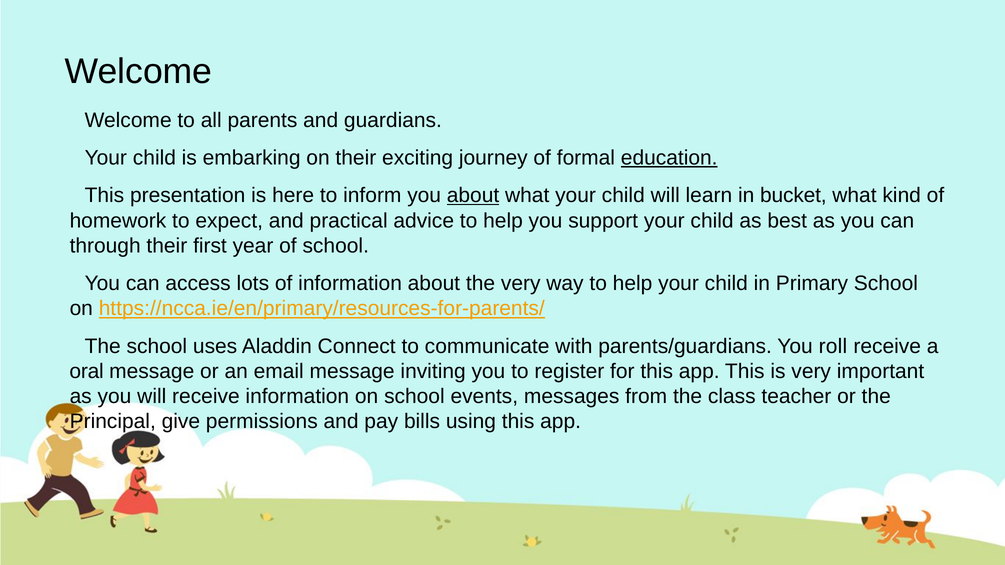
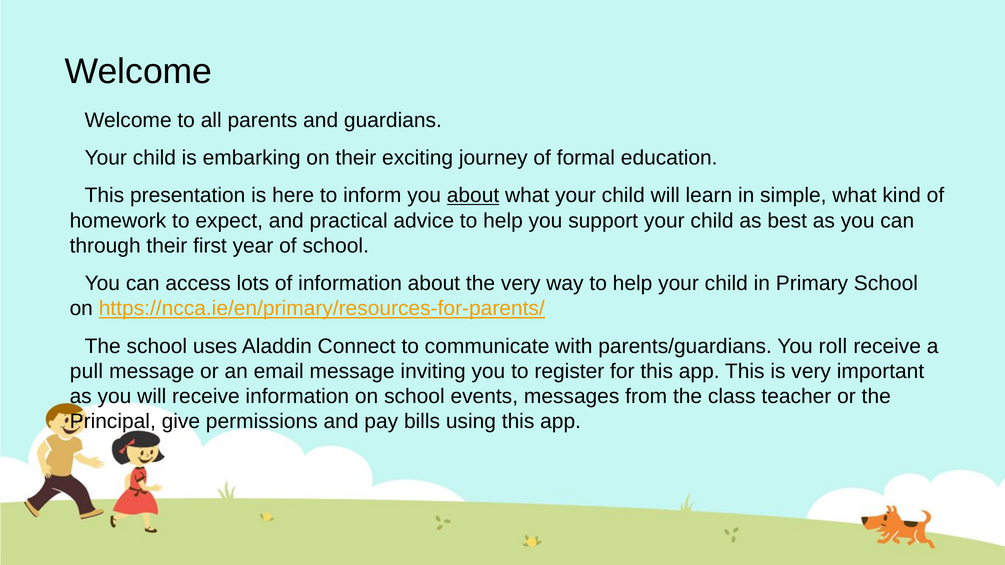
education underline: present -> none
bucket: bucket -> simple
oral: oral -> pull
